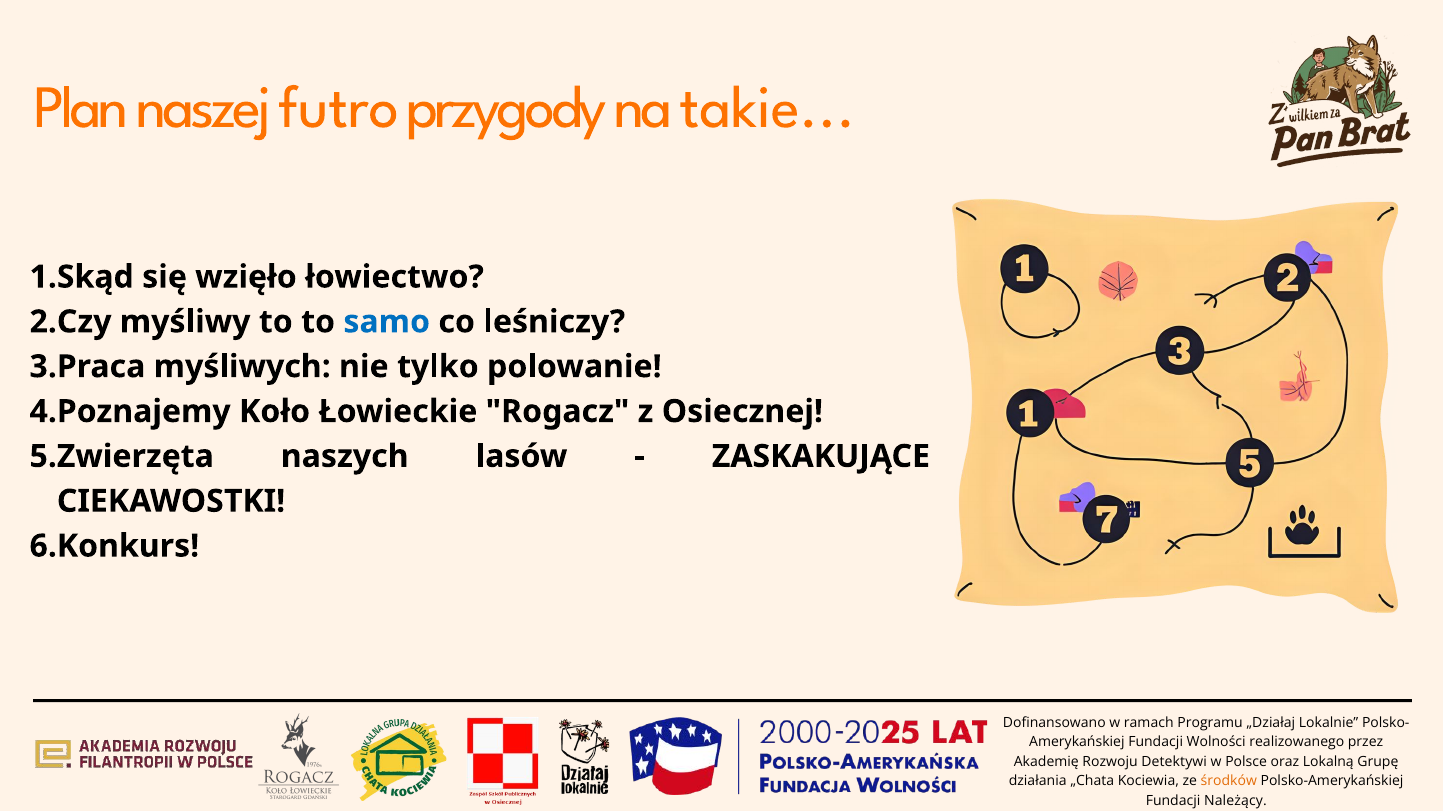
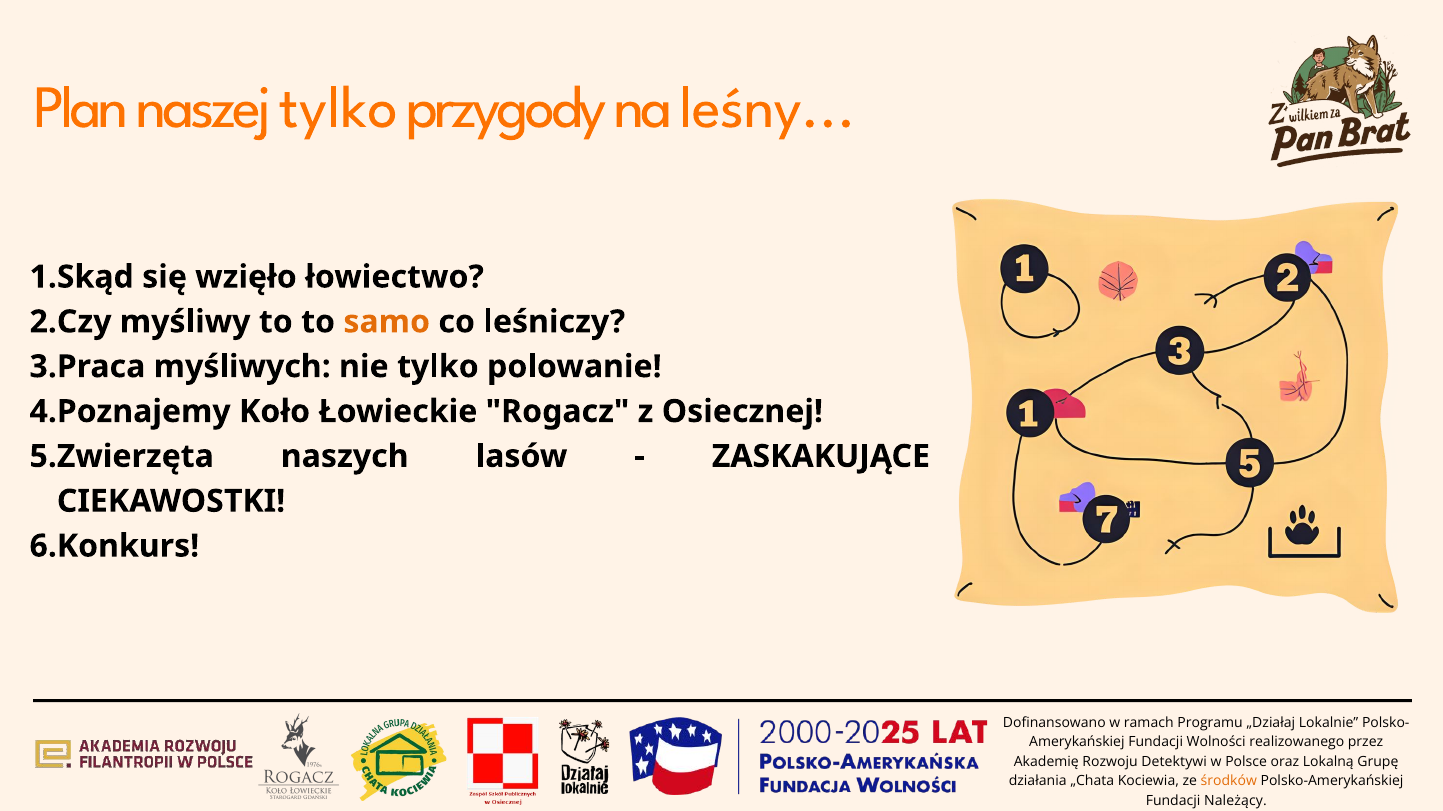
naszej futro: futro -> tylko
takie: takie -> leśny
samo colour: blue -> orange
